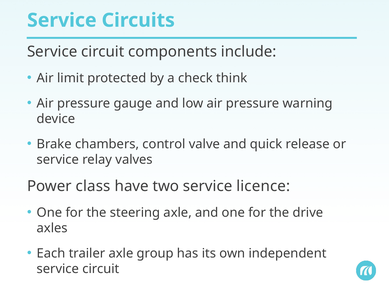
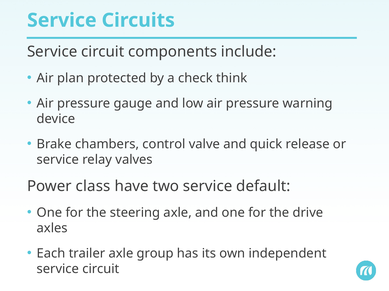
limit: limit -> plan
licence: licence -> default
